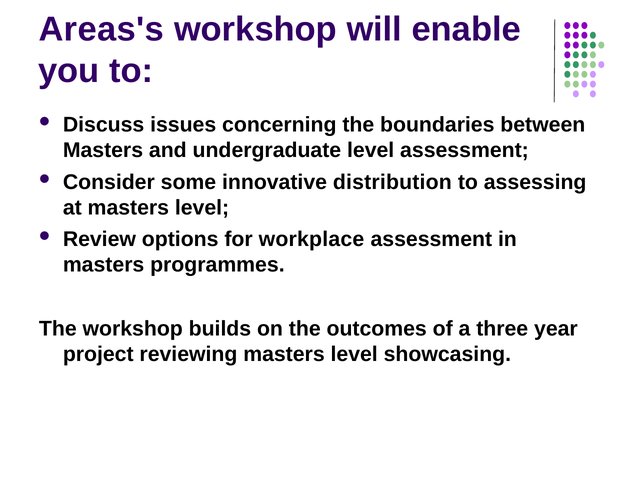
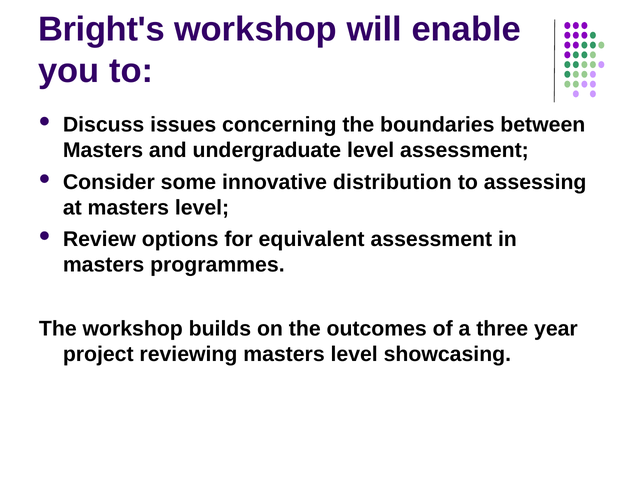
Areas's: Areas's -> Bright's
workplace: workplace -> equivalent
